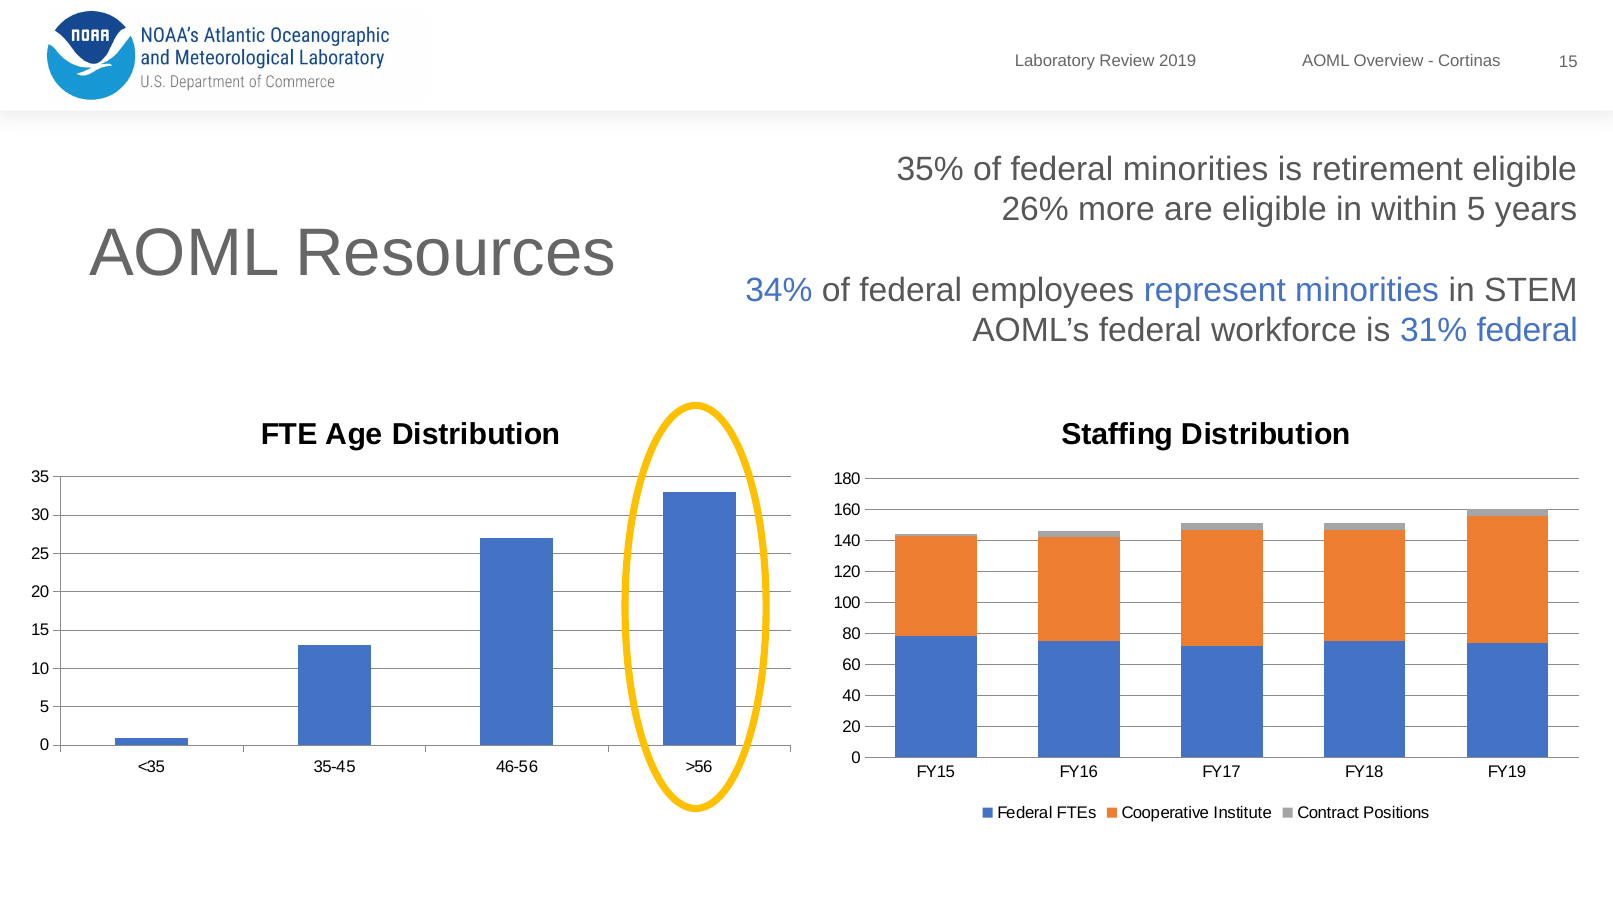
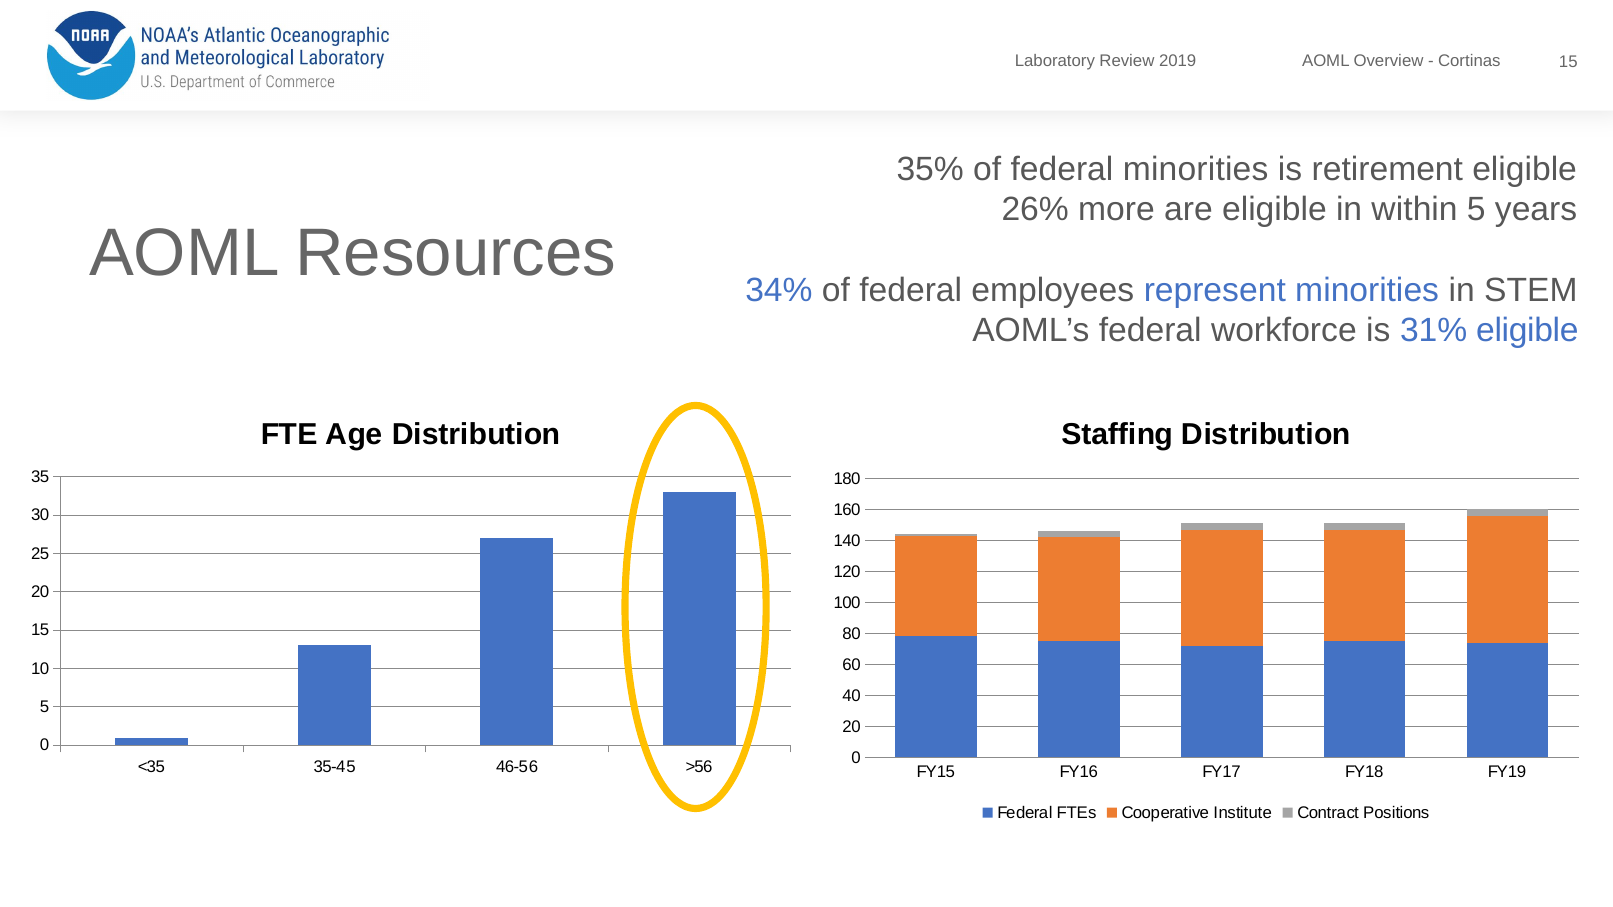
31% federal: federal -> eligible
